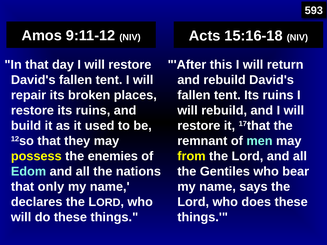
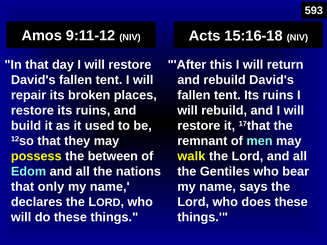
enemies: enemies -> between
from: from -> walk
